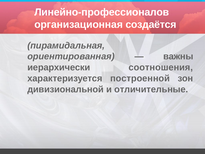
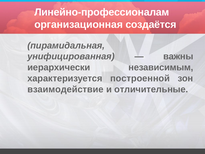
Линейно-профессионалов: Линейно-профессионалов -> Линейно-профессионалам
ориентированная: ориентированная -> унифицированная
соотношения: соотношения -> независимым
дивизиональной: дивизиональной -> взаимодействие
